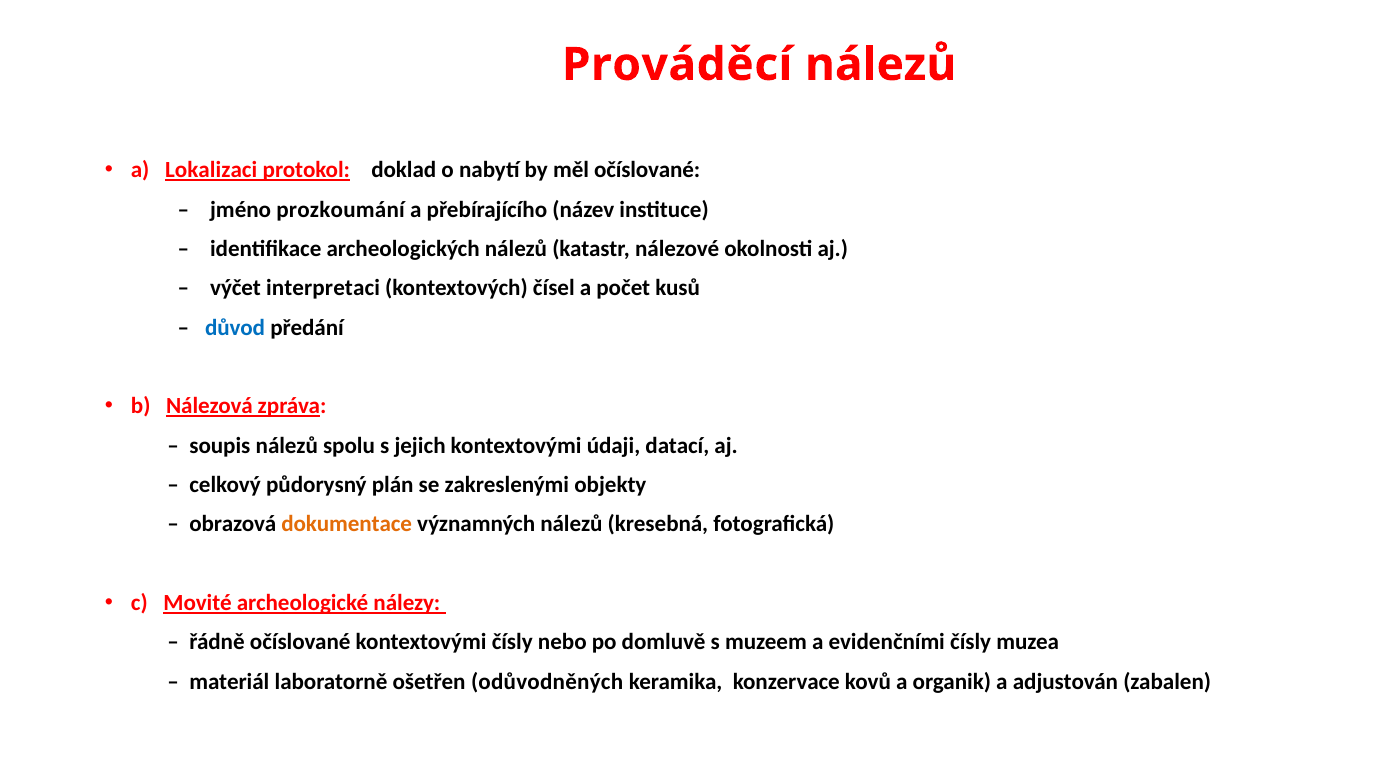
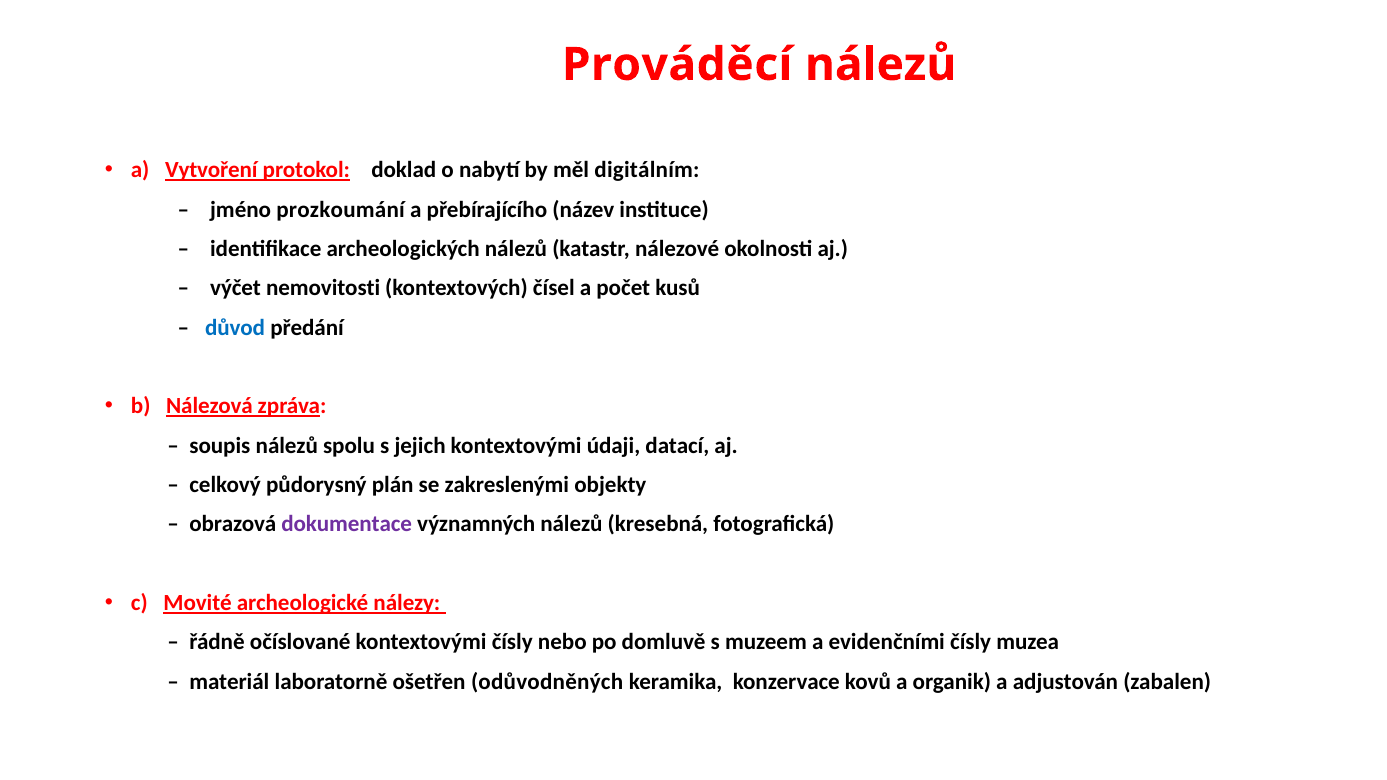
Lokalizaci: Lokalizaci -> Vytvoření
měl očíslované: očíslované -> digitálním
interpretaci: interpretaci -> nemovitosti
dokumentace colour: orange -> purple
